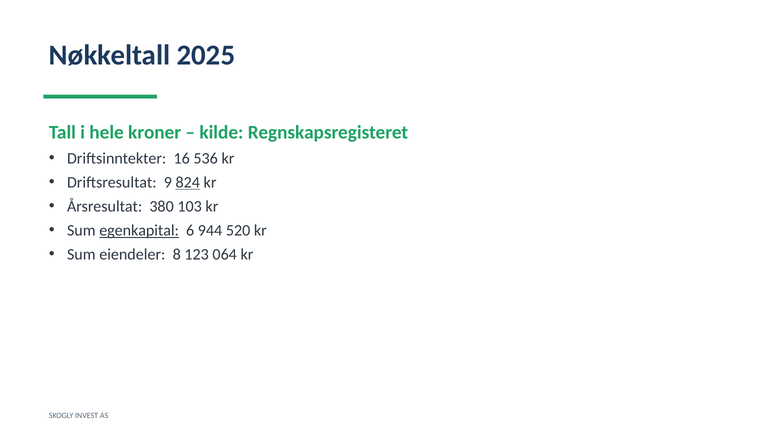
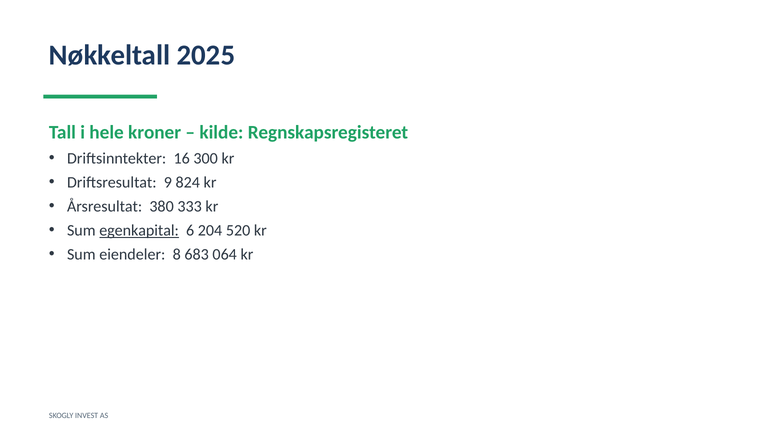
536: 536 -> 300
824 underline: present -> none
103: 103 -> 333
944: 944 -> 204
123: 123 -> 683
